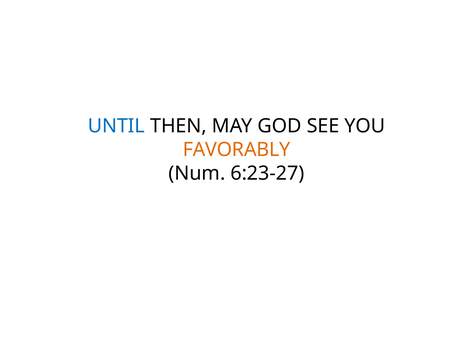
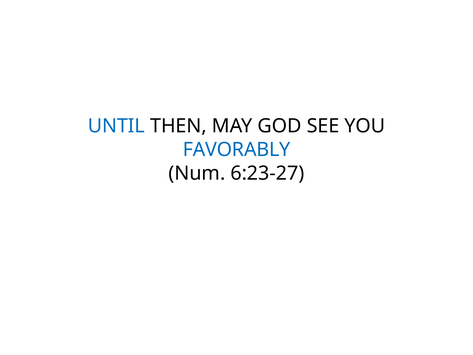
FAVORABLY colour: orange -> blue
